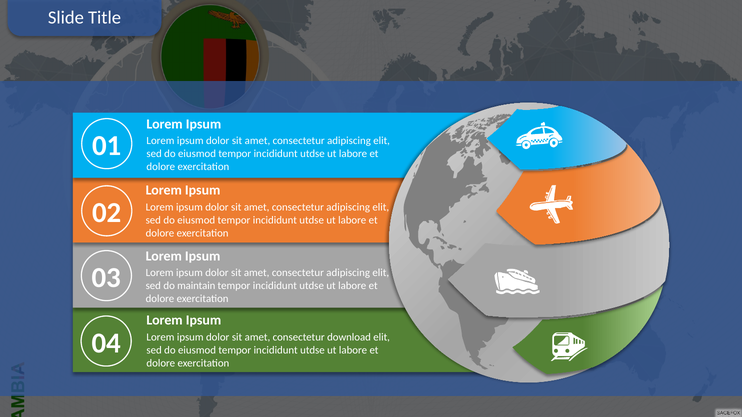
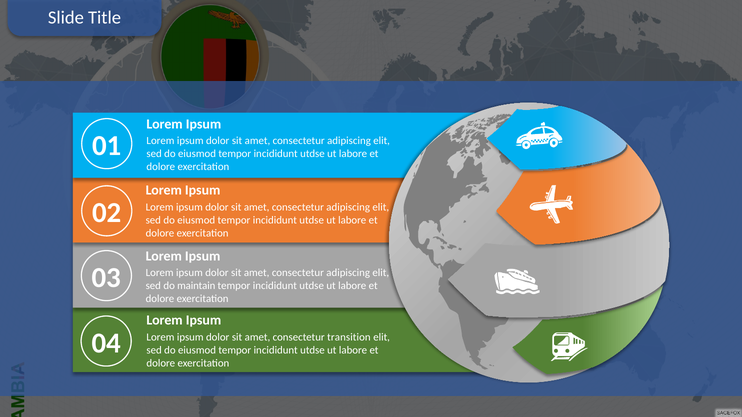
download: download -> transition
